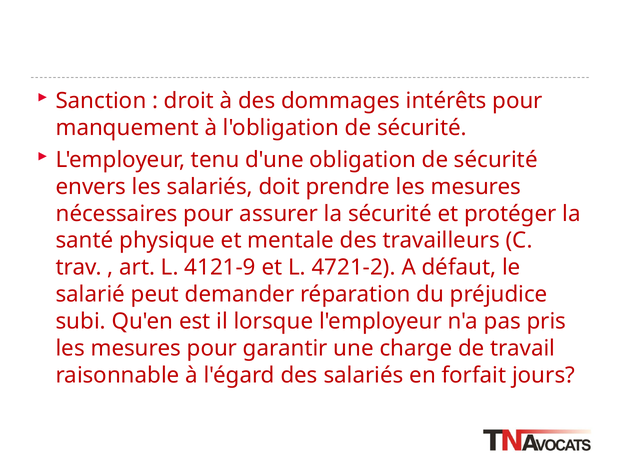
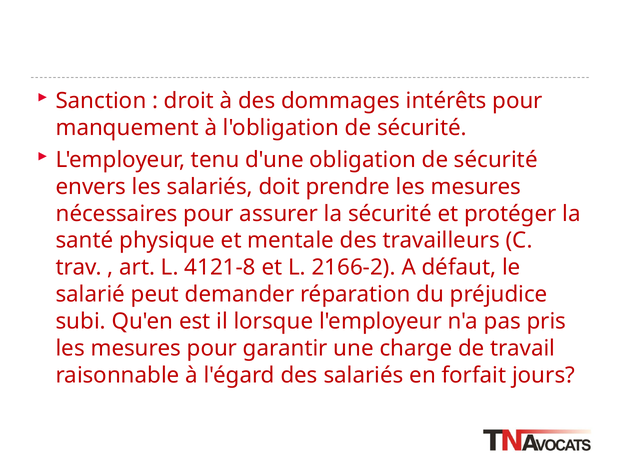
4121-9: 4121-9 -> 4121-8
4721-2: 4721-2 -> 2166-2
